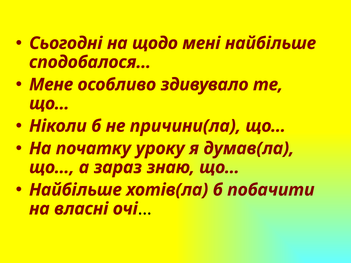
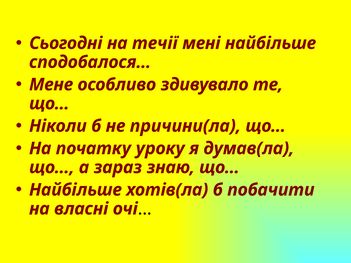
щодо: щодо -> течії
